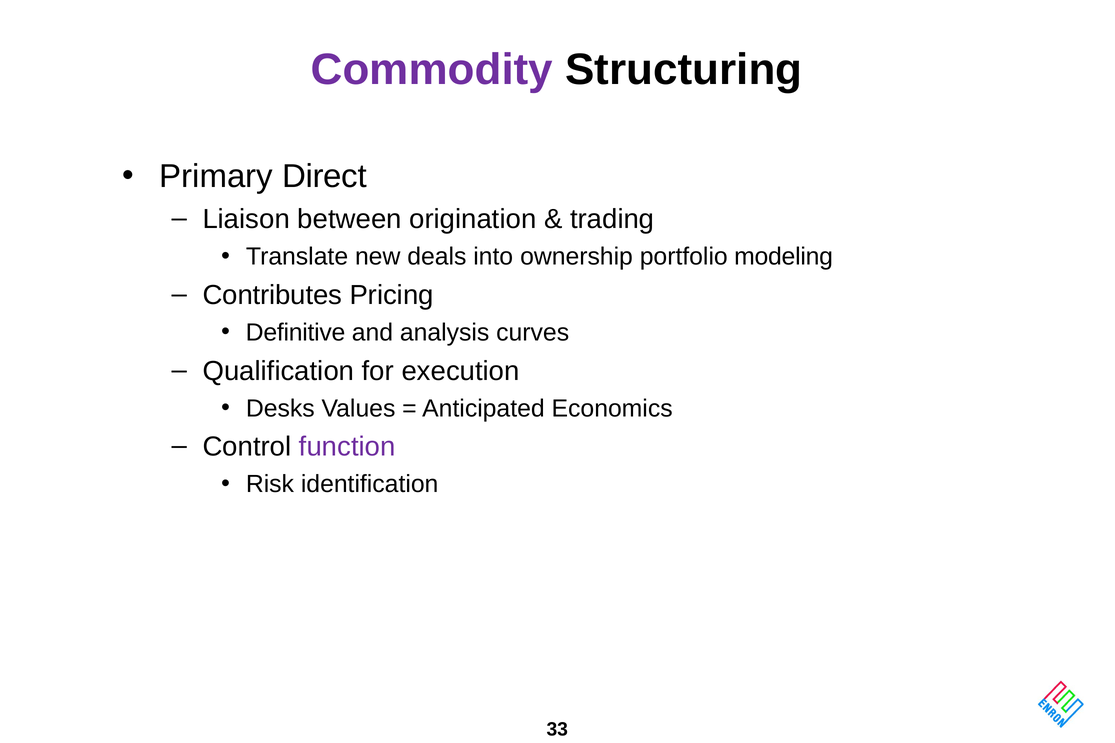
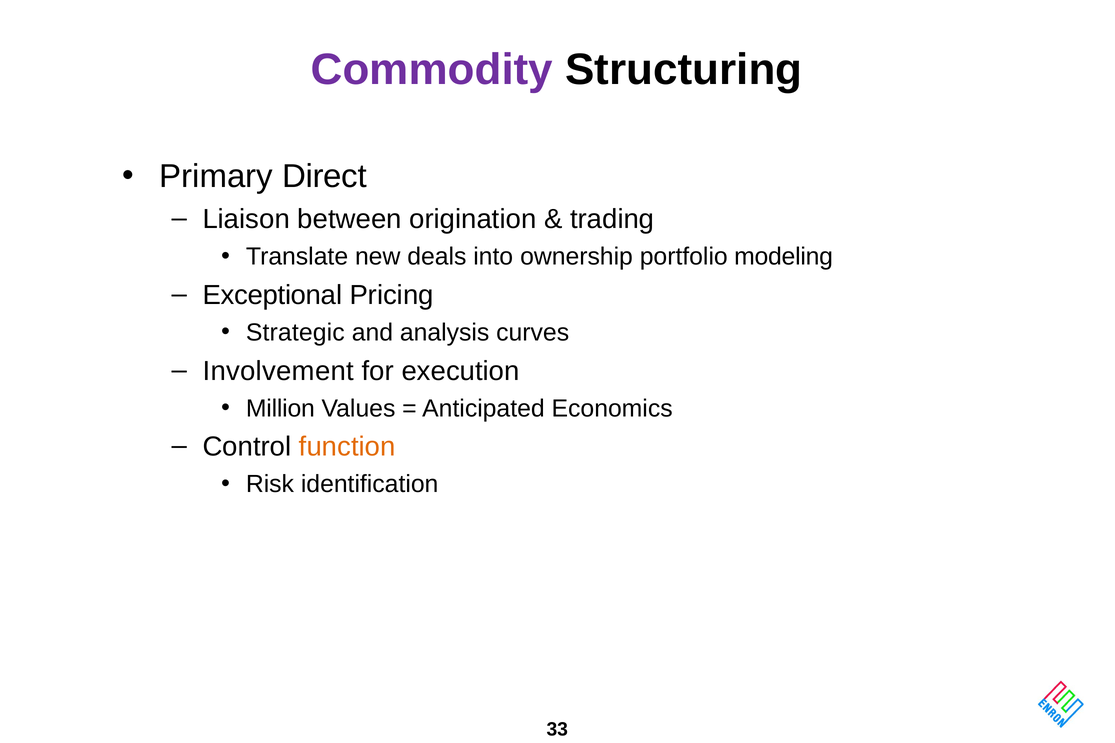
Contributes: Contributes -> Exceptional
Definitive: Definitive -> Strategic
Qualification: Qualification -> Involvement
Desks: Desks -> Million
function colour: purple -> orange
